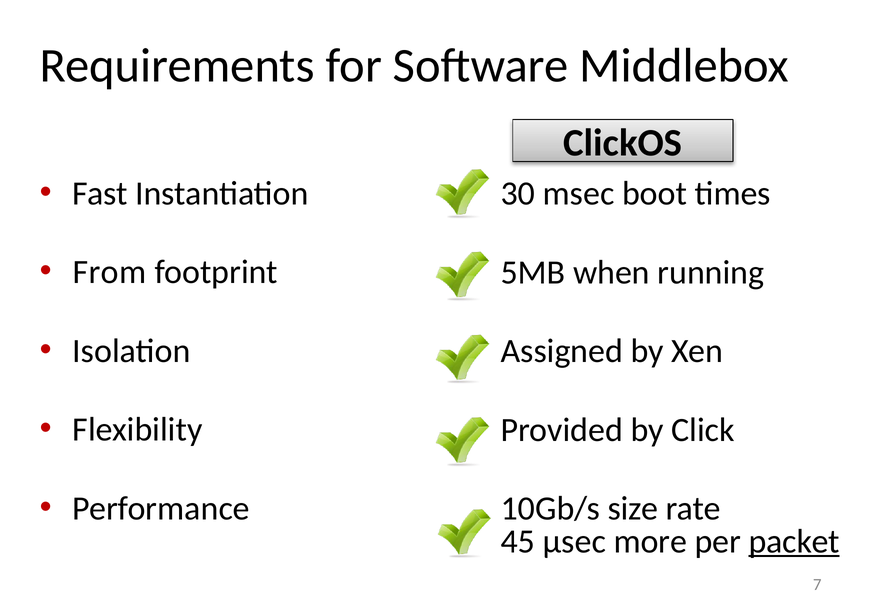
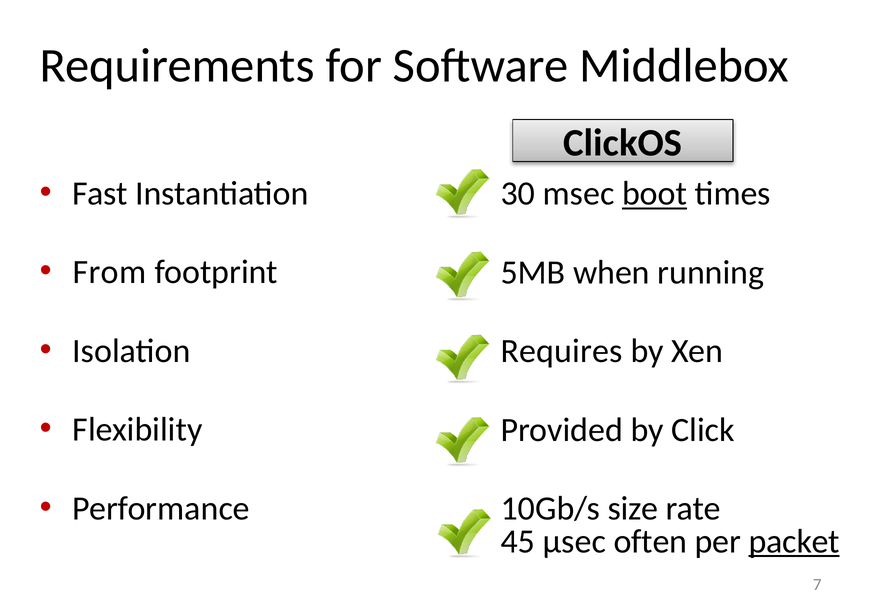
boot underline: none -> present
Assigned: Assigned -> Requires
more: more -> often
